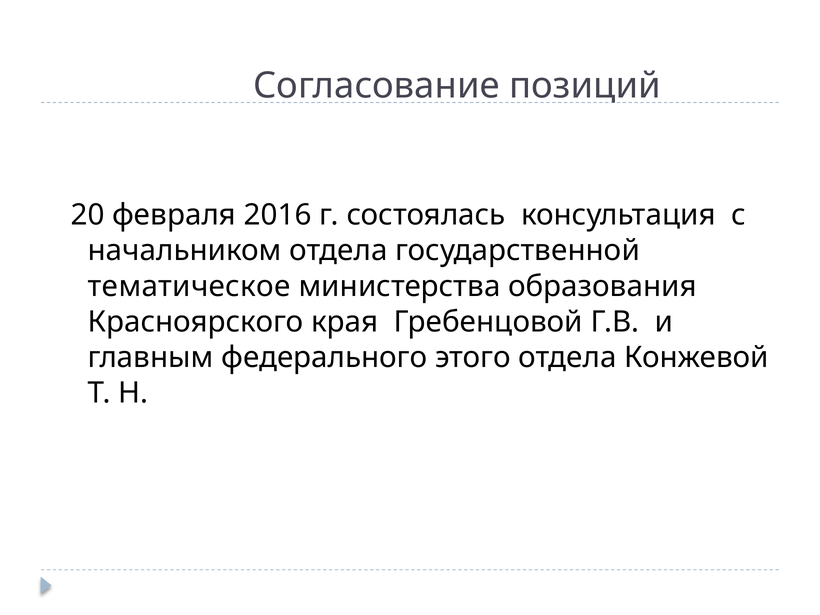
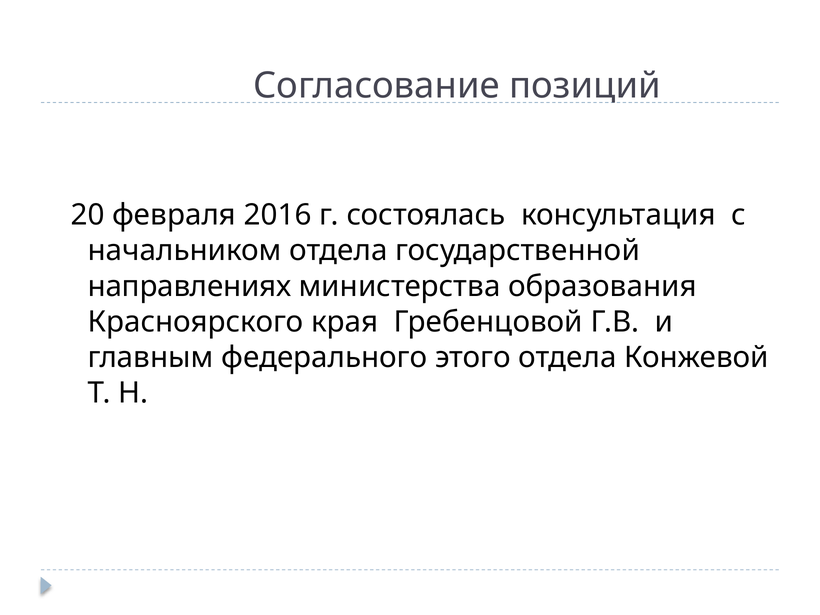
тематическое: тематическое -> направлениях
